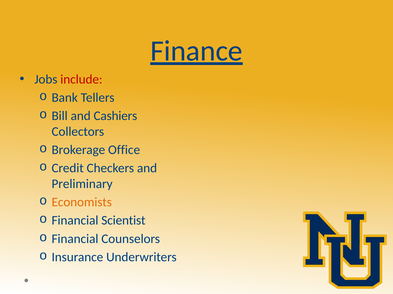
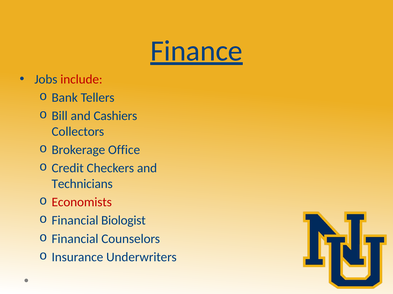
Preliminary: Preliminary -> Technicians
Economists colour: orange -> red
Scientist: Scientist -> Biologist
